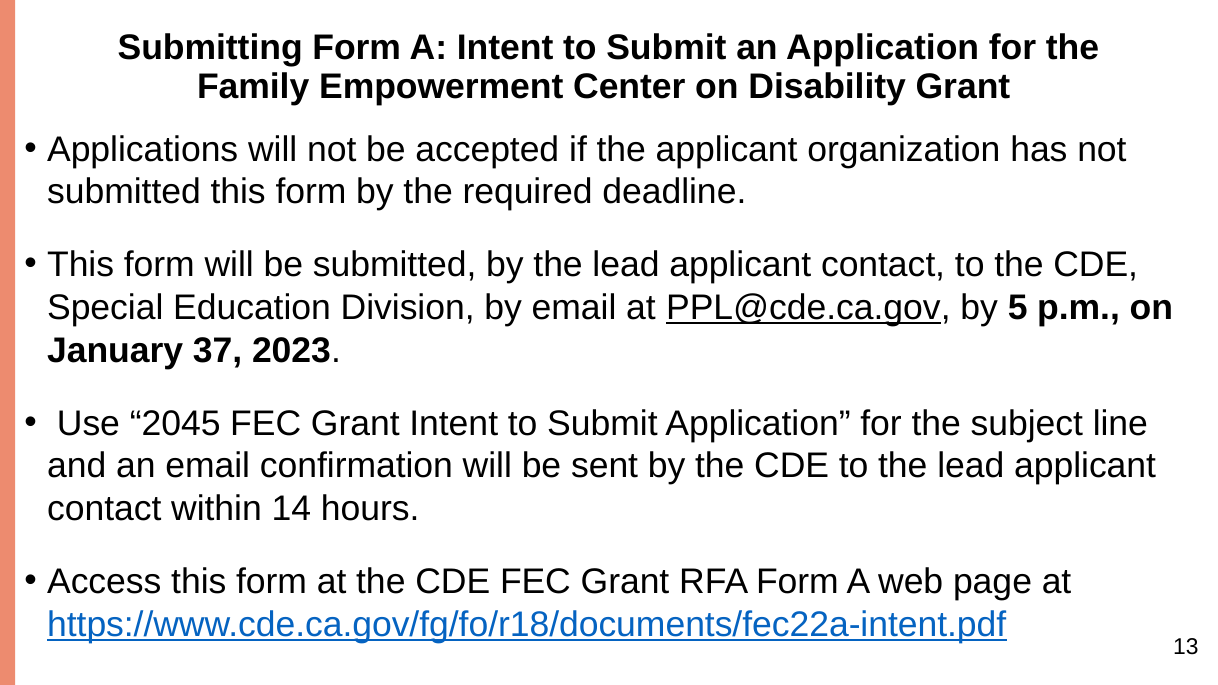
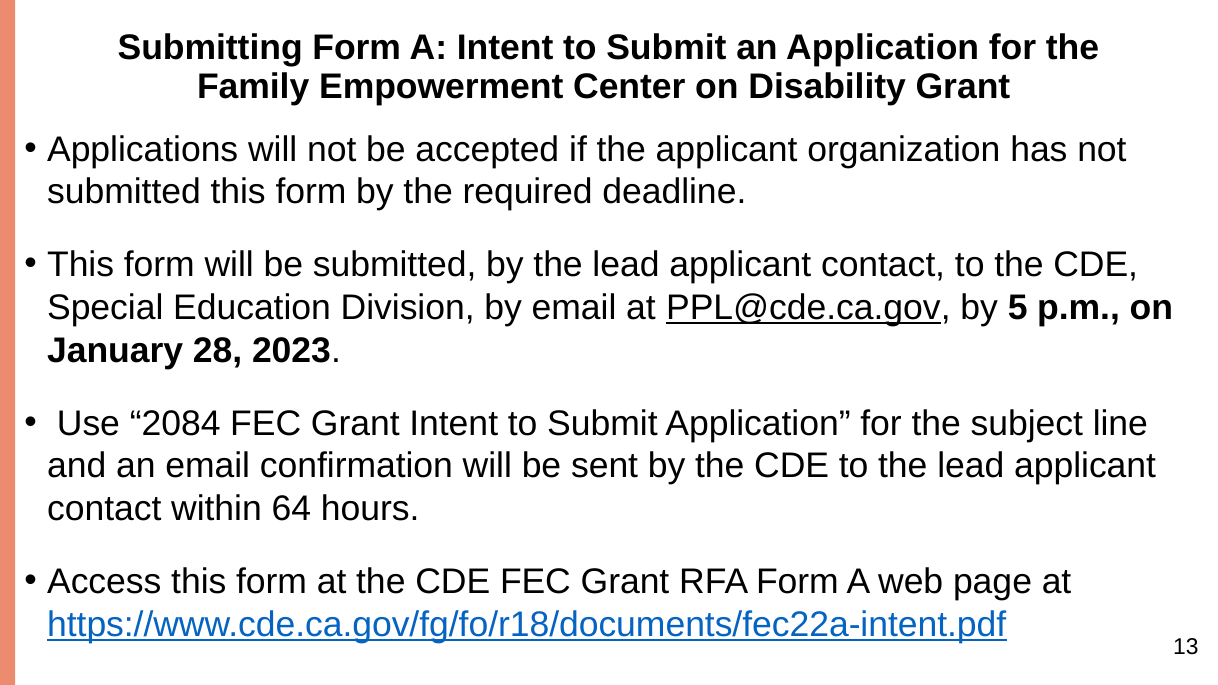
37: 37 -> 28
2045: 2045 -> 2084
14: 14 -> 64
